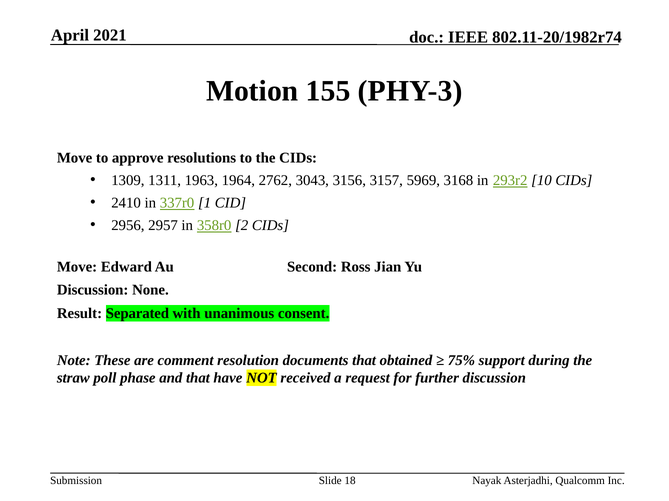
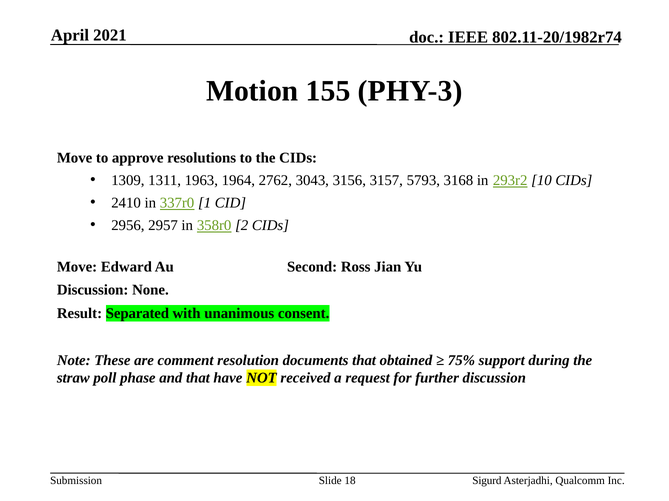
5969: 5969 -> 5793
Nayak: Nayak -> Sigurd
